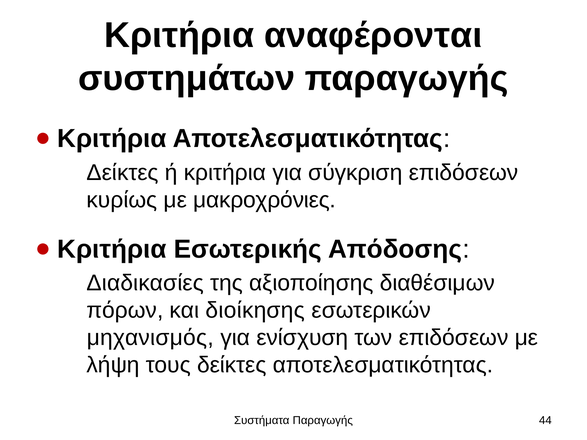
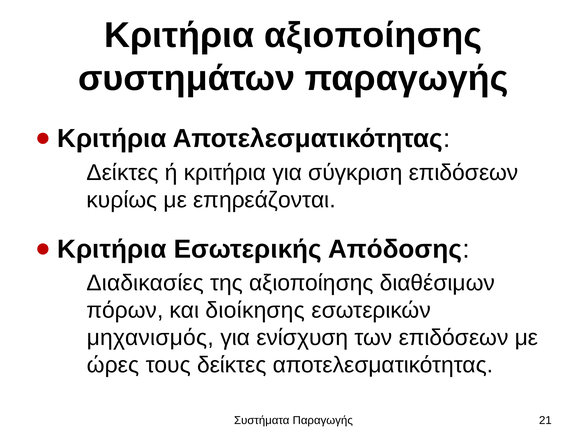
Κριτήρια αναφέρονται: αναφέρονται -> αξιοποίησης
μακροχρόνιες: μακροχρόνιες -> επηρεάζονται
λήψη: λήψη -> ώρες
44: 44 -> 21
